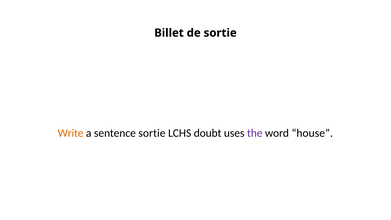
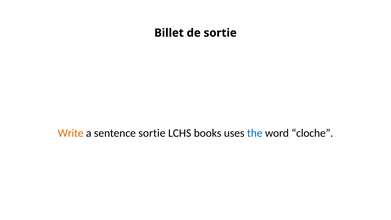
doubt: doubt -> books
the colour: purple -> blue
house: house -> cloche
